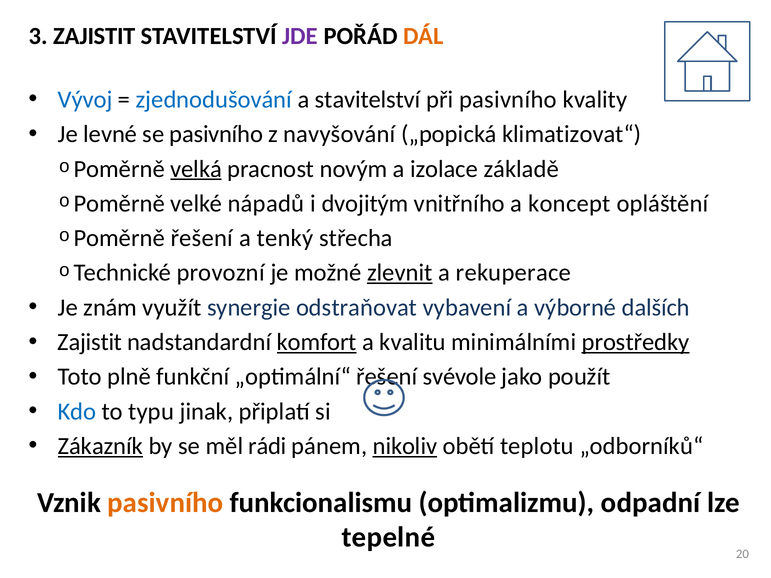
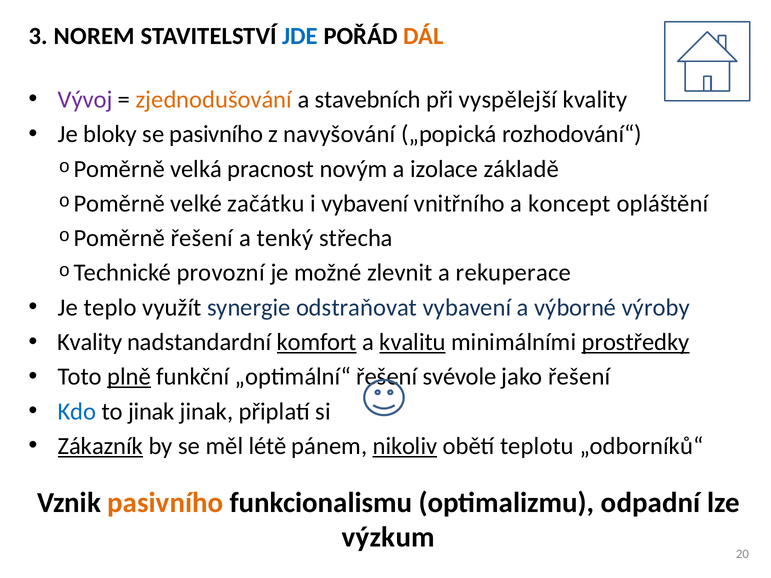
3 ZAJISTIT: ZAJISTIT -> NOREM
JDE colour: purple -> blue
Vývoj colour: blue -> purple
zjednodušování colour: blue -> orange
a stavitelství: stavitelství -> stavebních
při pasivního: pasivního -> vyspělejší
levné: levné -> bloky
klimatizovat“: klimatizovat“ -> rozhodování“
velká underline: present -> none
nápadů: nápadů -> začátku
i dvojitým: dvojitým -> vybavení
zlevnit underline: present -> none
znám: znám -> teplo
dalších: dalších -> výroby
Zajistit at (90, 342): Zajistit -> Kvality
kvalitu underline: none -> present
plně underline: none -> present
jako použít: použít -> řešení
to typu: typu -> jinak
rádi: rádi -> létě
tepelné: tepelné -> výzkum
